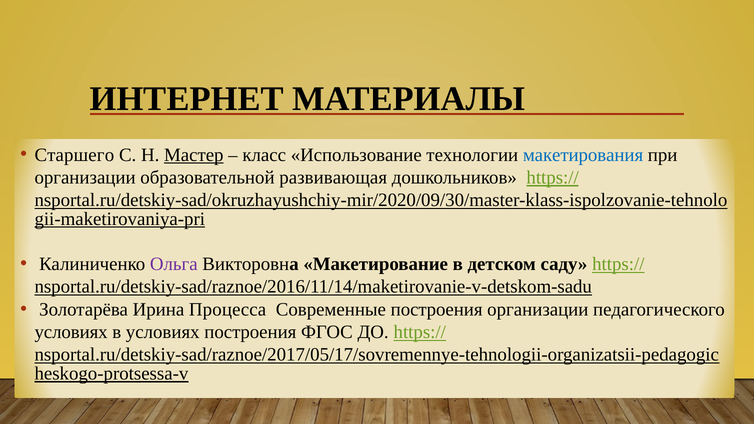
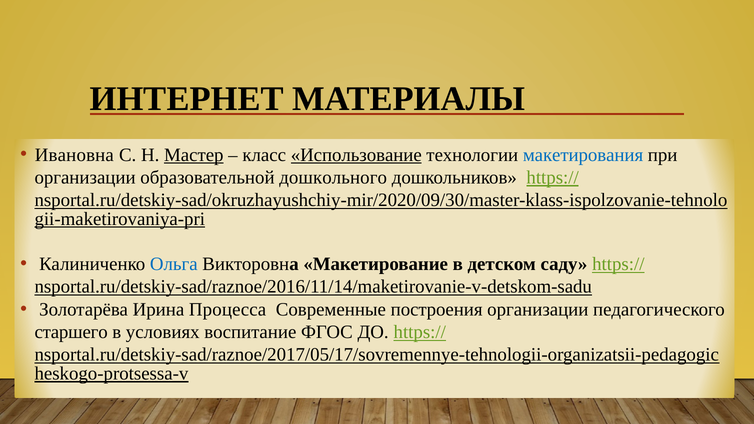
Старшего: Старшего -> Ивановна
Использование underline: none -> present
развивающая: развивающая -> дошкольного
Ольга colour: purple -> blue
условиях at (71, 332): условиях -> старшего
условиях построения: построения -> воспитание
